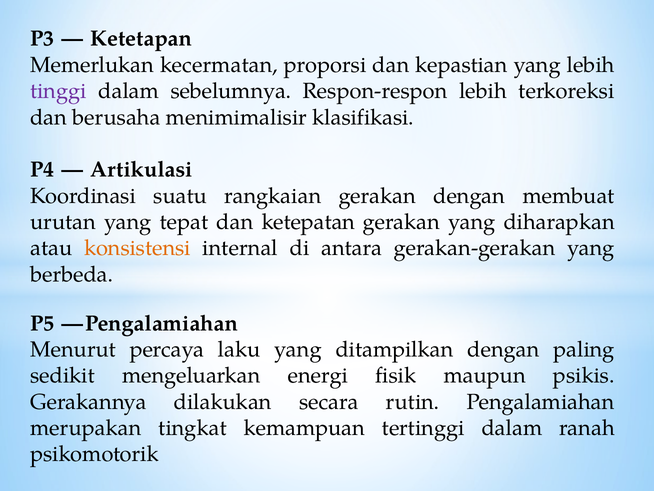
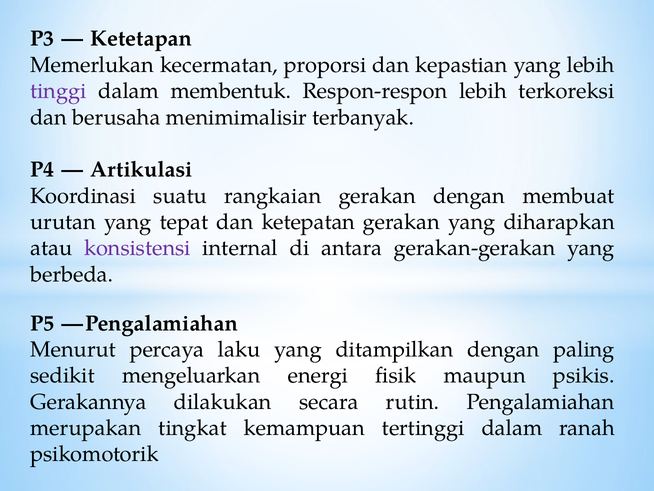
sebelumnya: sebelumnya -> membentuk
klasifikasi: klasifikasi -> terbanyak
konsistensi colour: orange -> purple
